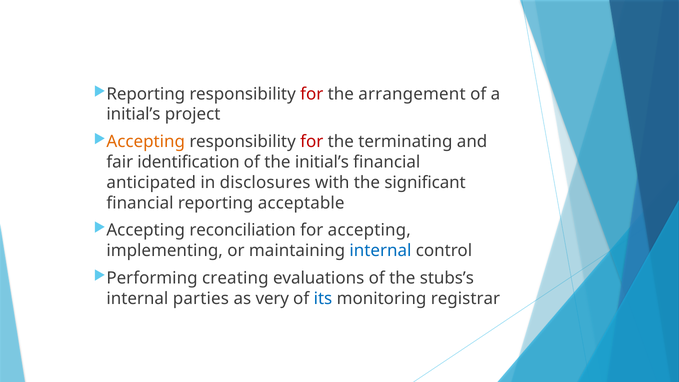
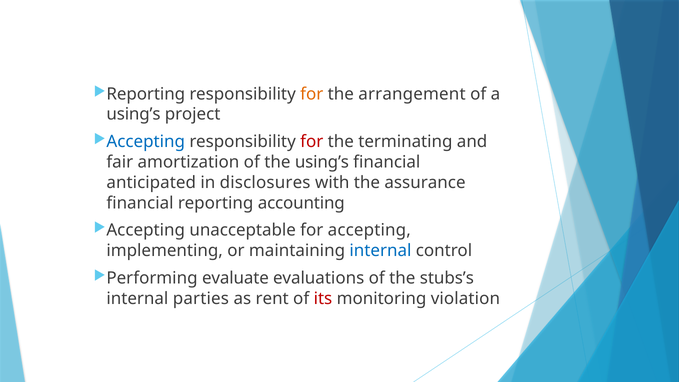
for at (312, 94) colour: red -> orange
initial’s at (133, 114): initial’s -> using’s
Accepting at (146, 142) colour: orange -> blue
identification: identification -> amortization
the initial’s: initial’s -> using’s
significant: significant -> assurance
acceptable: acceptable -> accounting
reconciliation: reconciliation -> unacceptable
creating: creating -> evaluate
very: very -> rent
its colour: blue -> red
registrar: registrar -> violation
